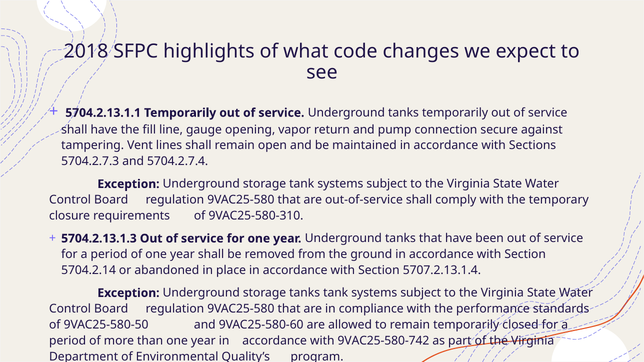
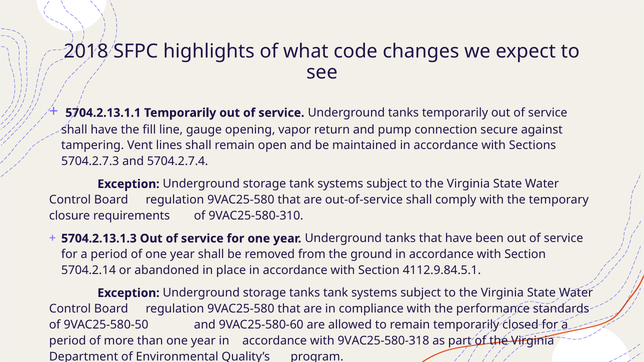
5707.2.13.1.4: 5707.2.13.1.4 -> 4112.9.84.5.1
9VAC25-580-742: 9VAC25-580-742 -> 9VAC25-580-318
